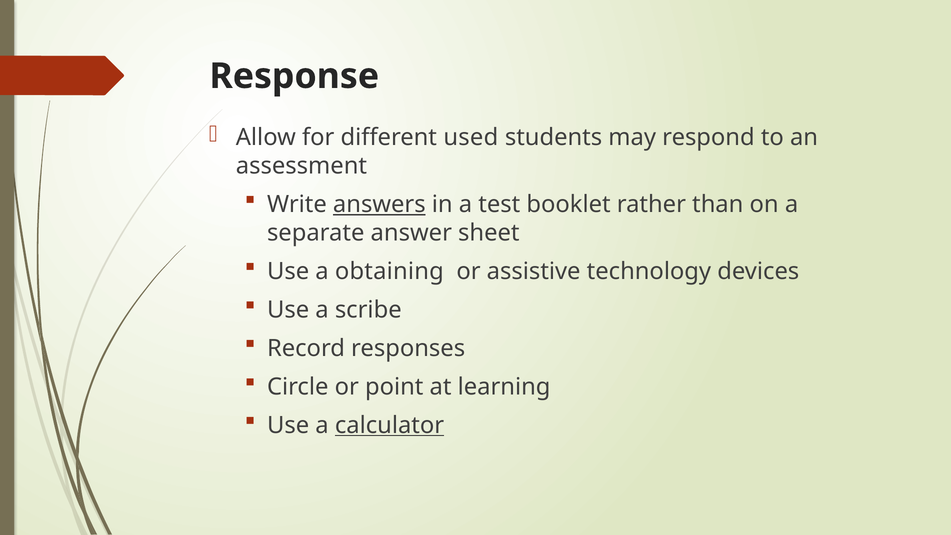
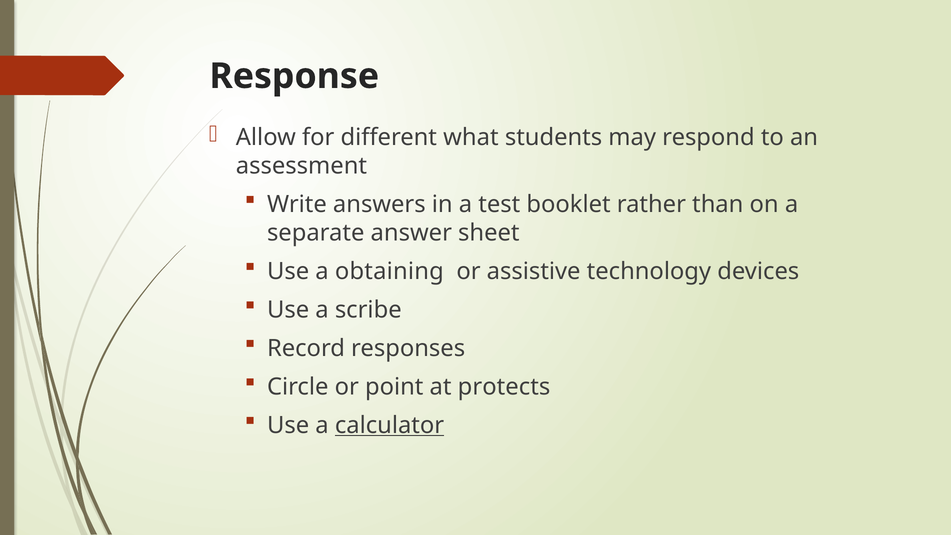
used: used -> what
answers underline: present -> none
learning: learning -> protects
